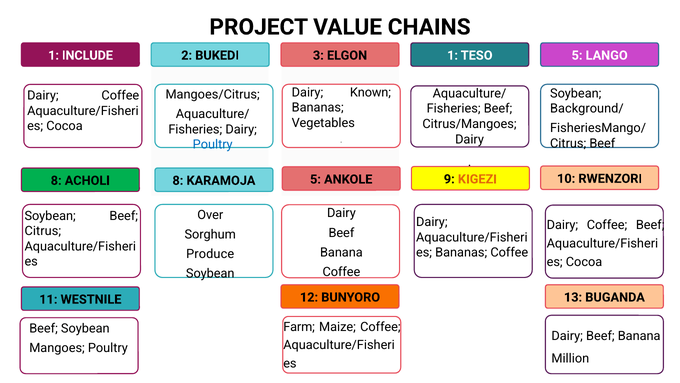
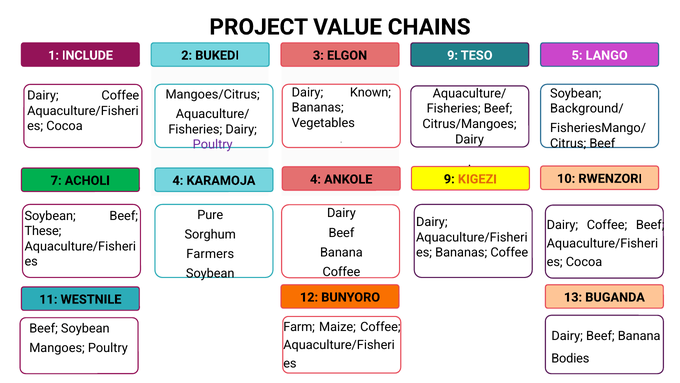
ELGON 1: 1 -> 9
Poultry at (213, 144) colour: blue -> purple
8 at (56, 180): 8 -> 7
ACHOLI 8: 8 -> 4
KARAMOJA 5: 5 -> 4
Over: Over -> Pure
Citrus at (43, 231): Citrus -> These
Produce: Produce -> Farmers
Million: Million -> Bodies
